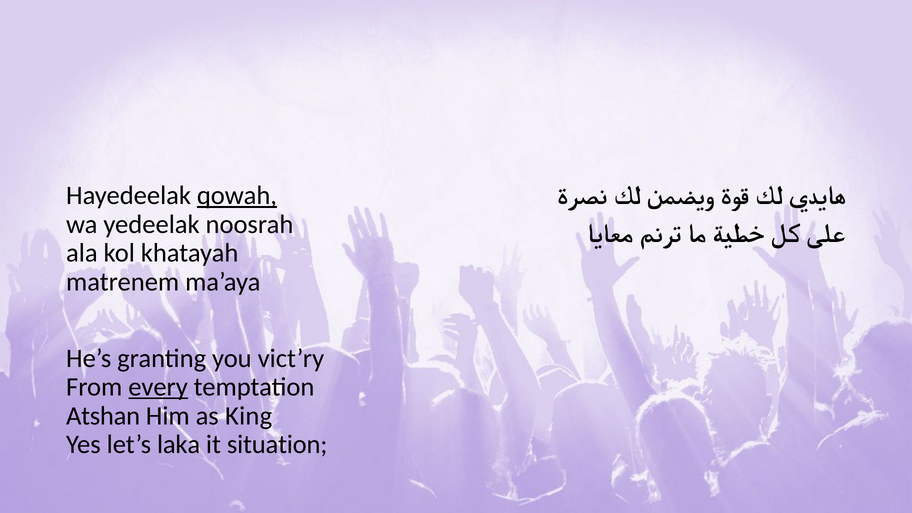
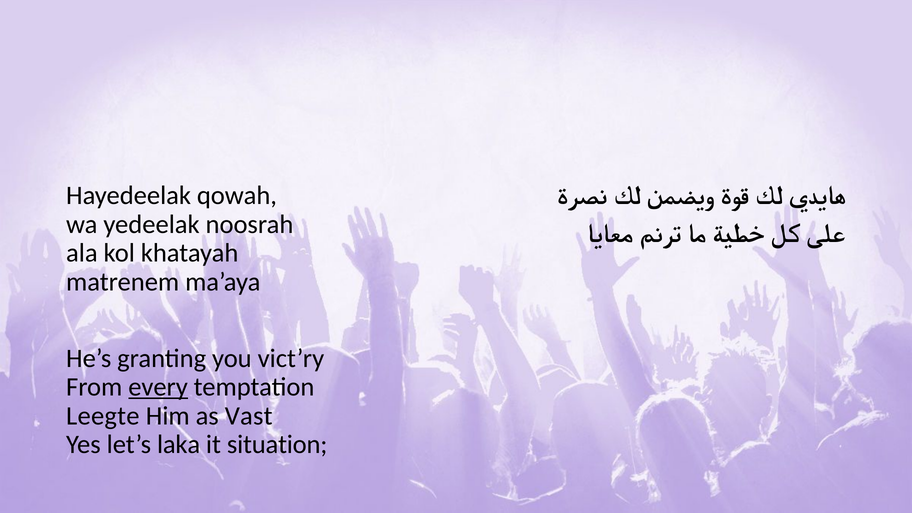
qowah underline: present -> none
Atshan: Atshan -> Leegte
King: King -> Vast
